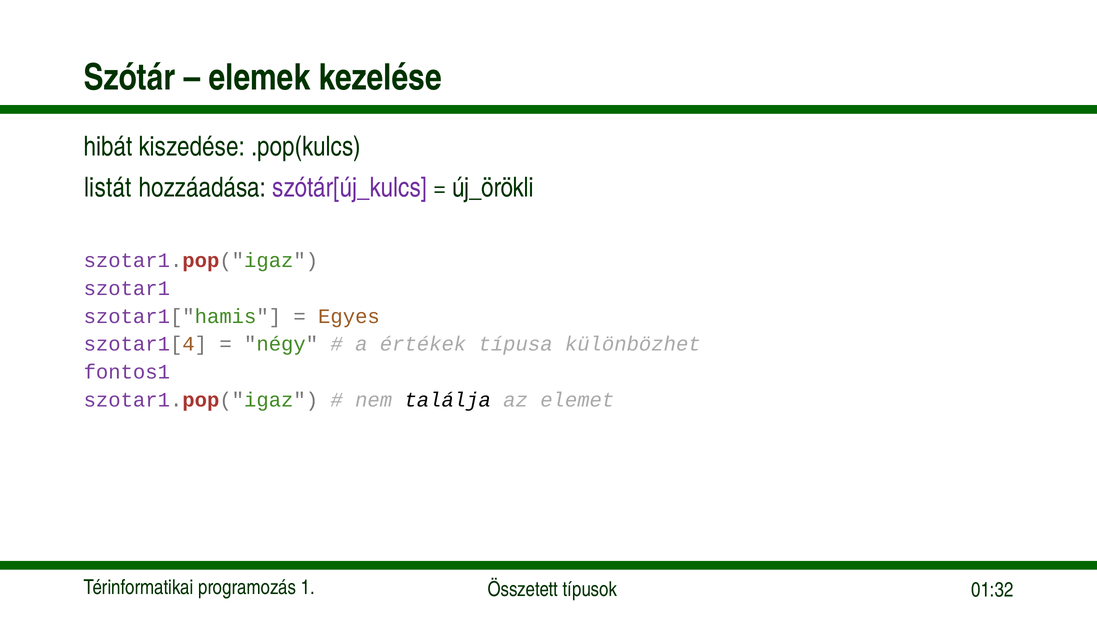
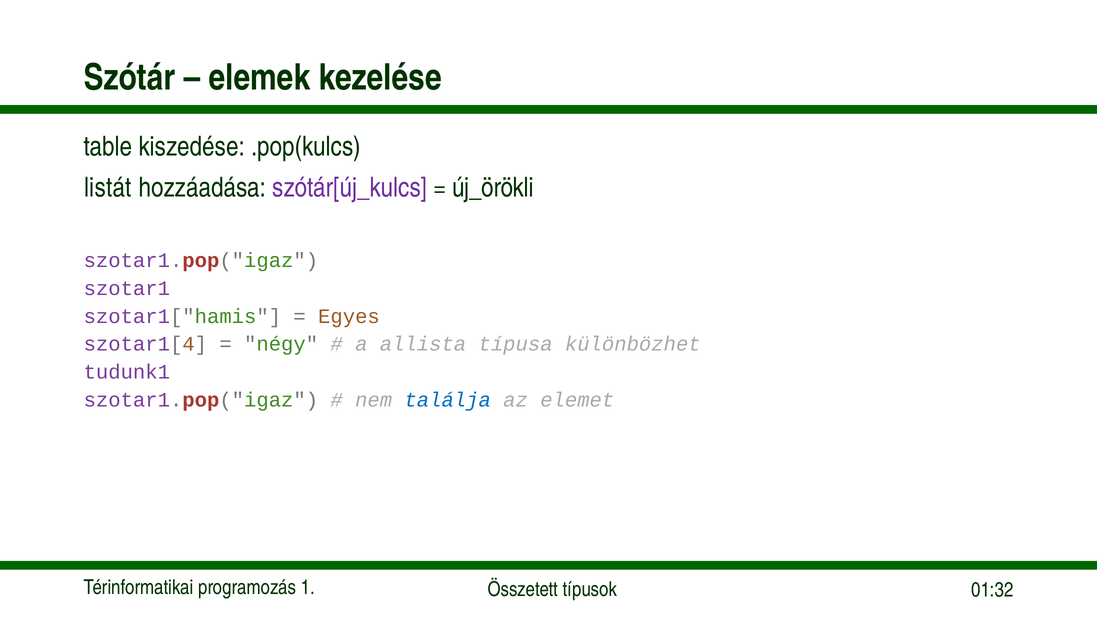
hibát: hibát -> table
értékek: értékek -> allista
fontos1: fontos1 -> tudunk1
találja colour: black -> blue
